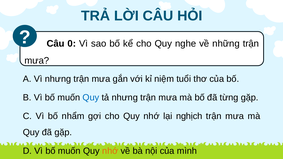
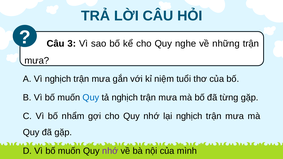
0: 0 -> 3
Vì nhưng: nhưng -> nghịch
tả nhưng: nhưng -> nghịch
nhớ at (110, 151) colour: orange -> purple
